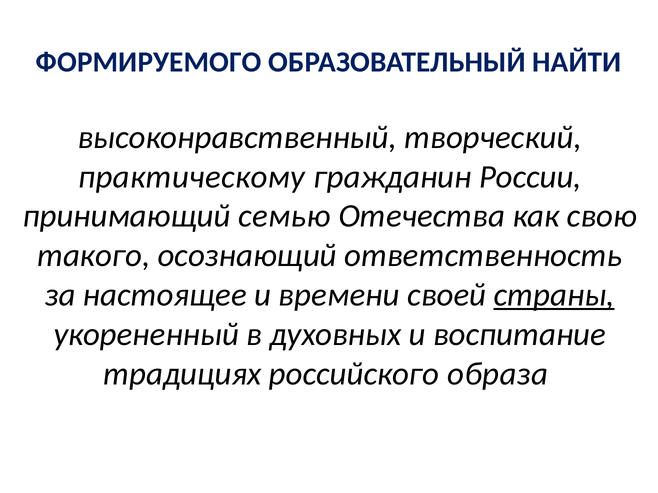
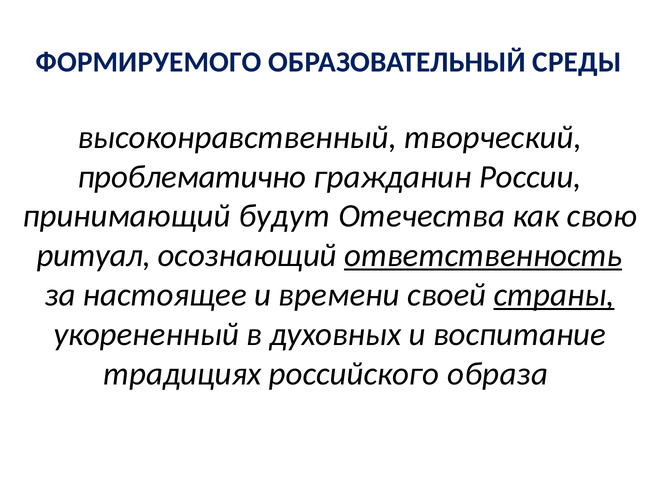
НАЙТИ: НАЙТИ -> СРЕДЫ
практическому: практическому -> проблематично
семью: семью -> будут
такого: такого -> ритуал
ответственность underline: none -> present
